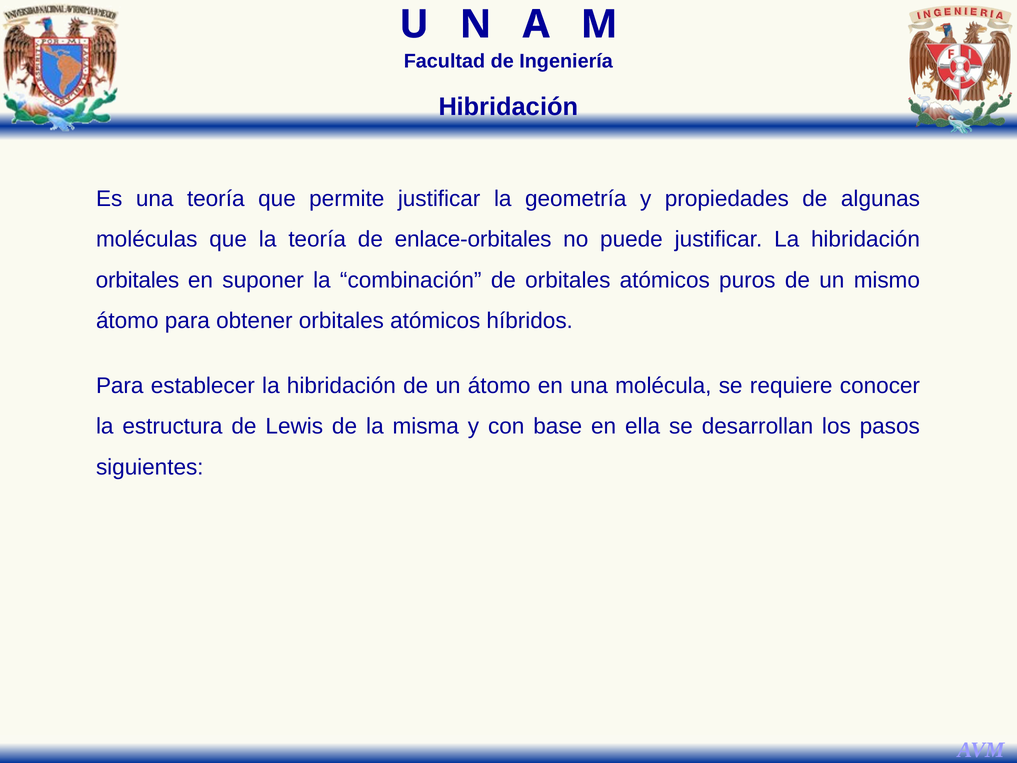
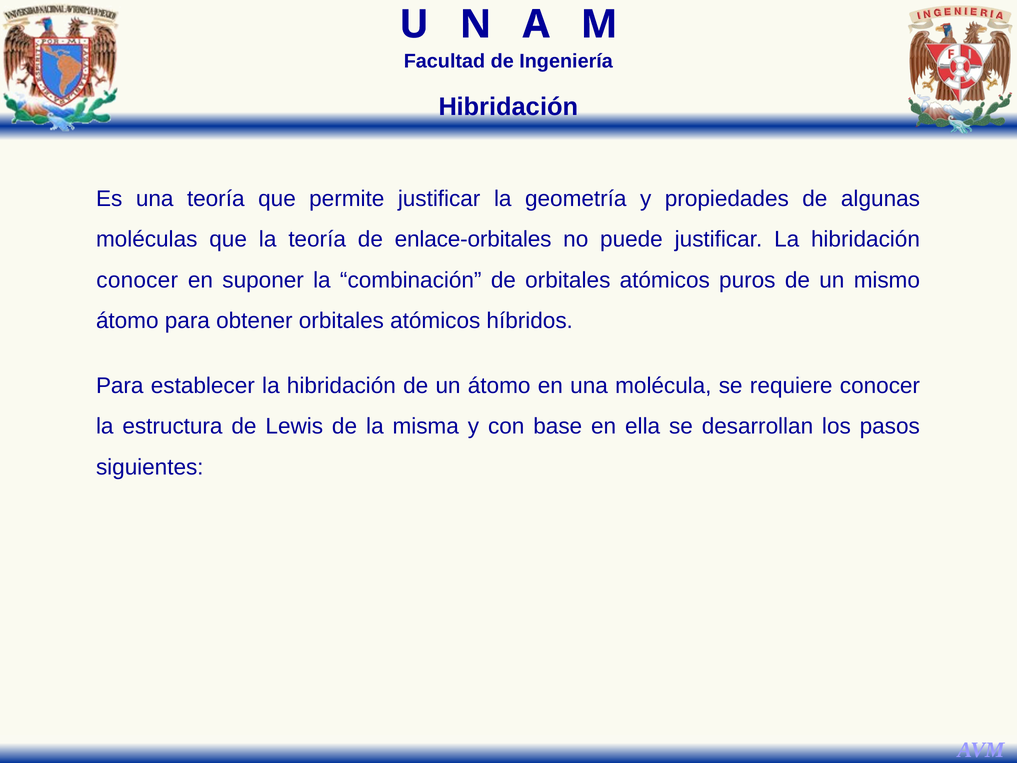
orbitales at (137, 280): orbitales -> conocer
